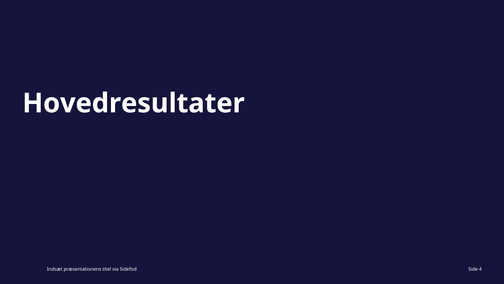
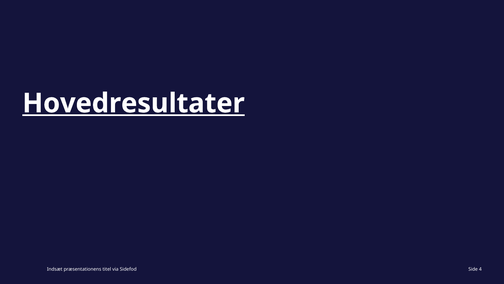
Hovedresultater underline: none -> present
